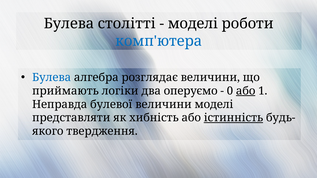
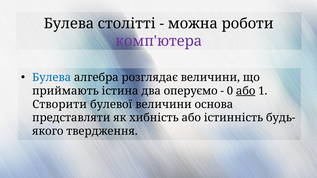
моделі at (193, 24): моделі -> можна
комп'ютера colour: blue -> purple
логіки: логіки -> істина
Неправда: Неправда -> Створити
величини моделі: моделі -> основа
істинність underline: present -> none
